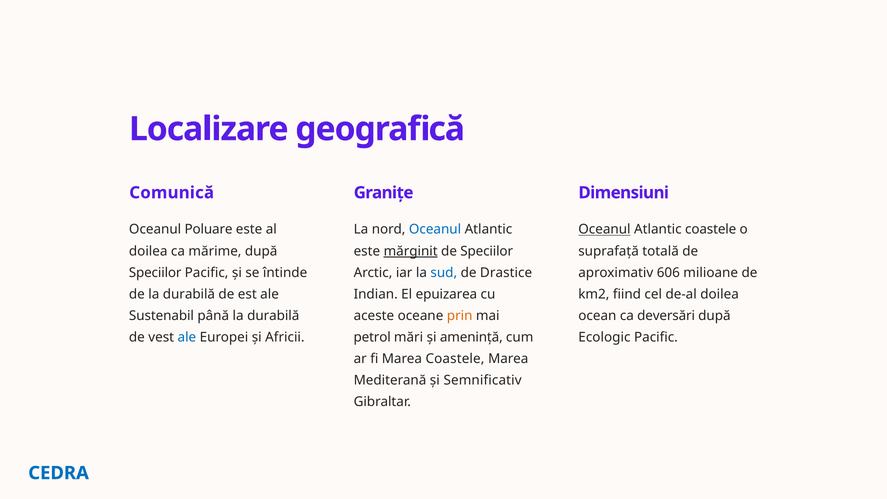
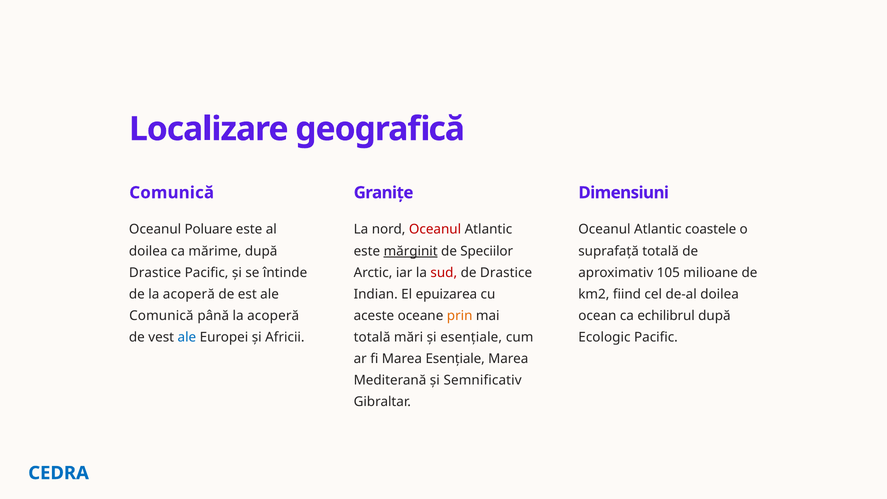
Oceanul at (435, 229) colour: blue -> red
Oceanul at (604, 230) underline: present -> none
Speciilor at (155, 273): Speciilor -> Drastice
sud colour: blue -> red
606: 606 -> 105
de la durabilă: durabilă -> acoperă
Sustenabil at (161, 316): Sustenabil -> Comunică
până la durabilă: durabilă -> acoperă
deversări: deversări -> echilibrul
petrol at (372, 337): petrol -> totală
și amenință: amenință -> esențiale
Marea Coastele: Coastele -> Esențiale
